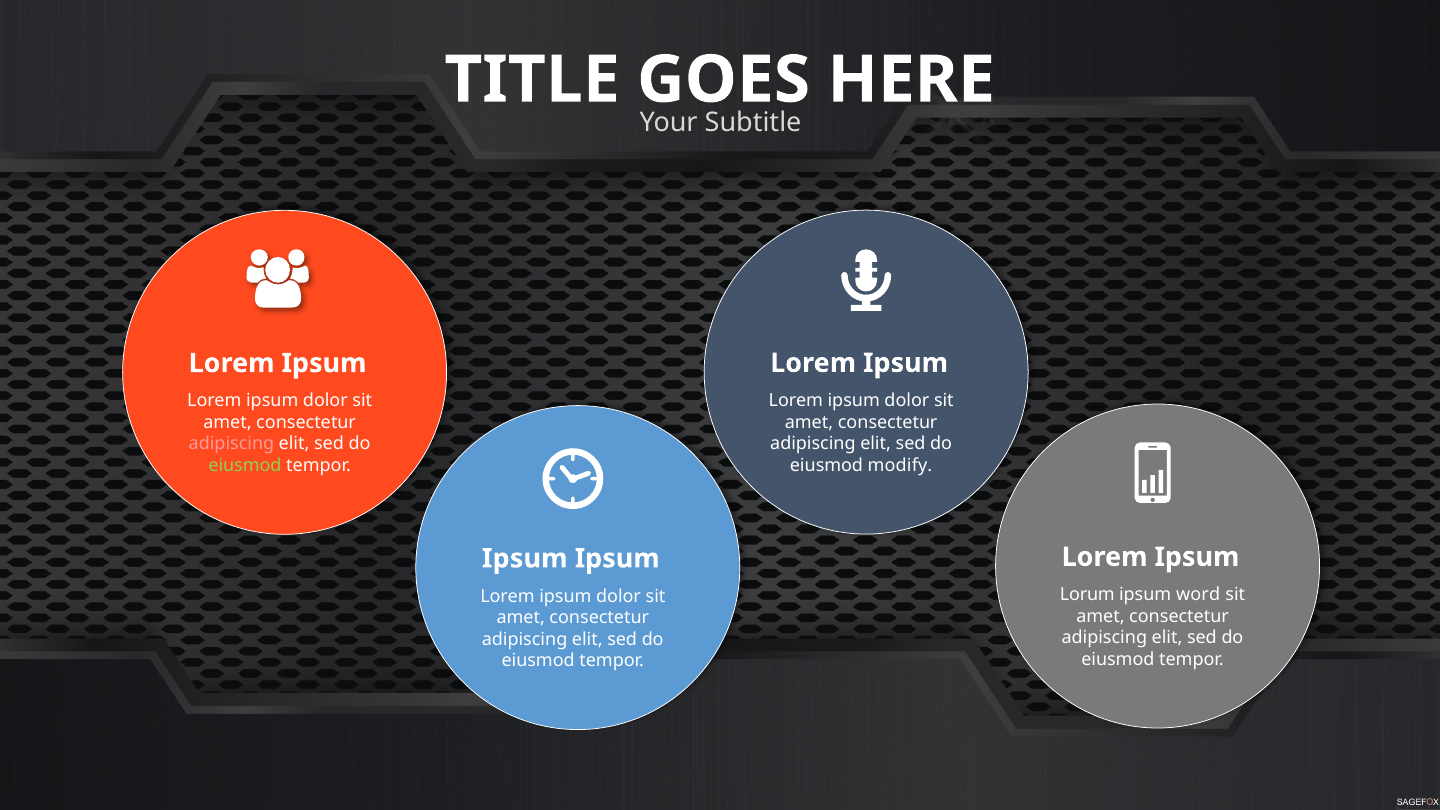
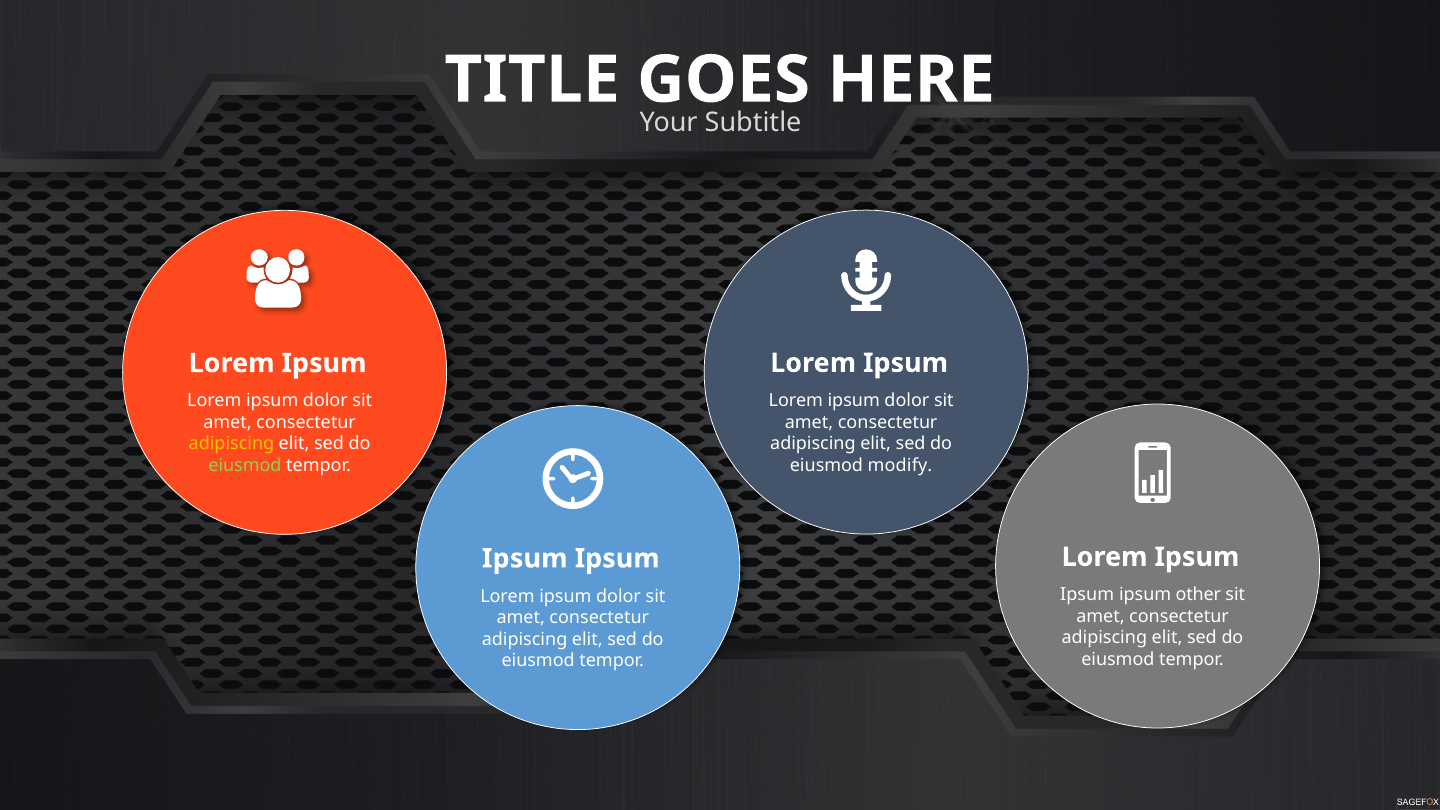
adipiscing at (231, 444) colour: pink -> yellow
Lorum at (1087, 595): Lorum -> Ipsum
word: word -> other
